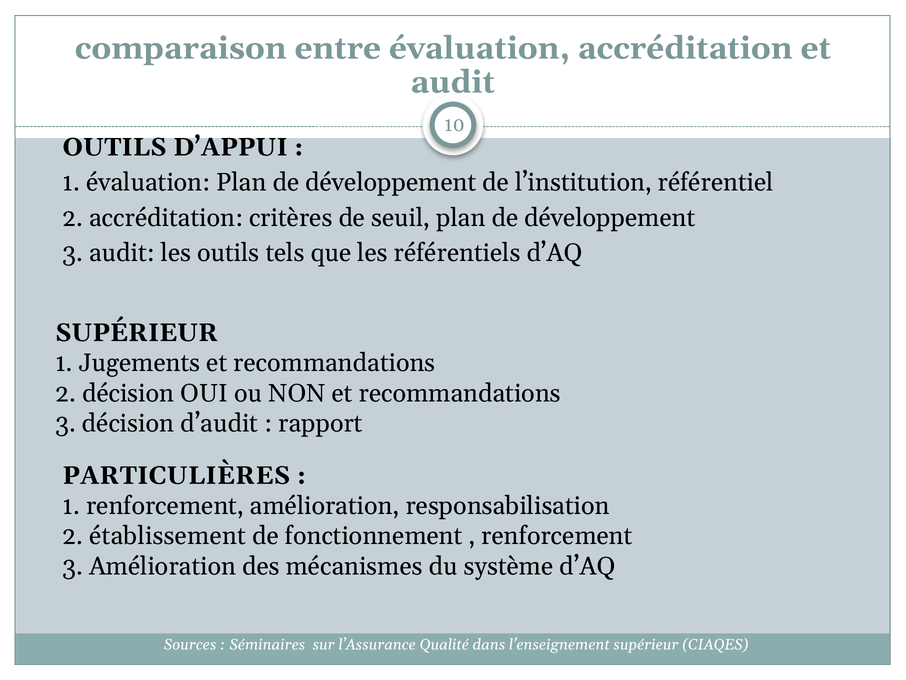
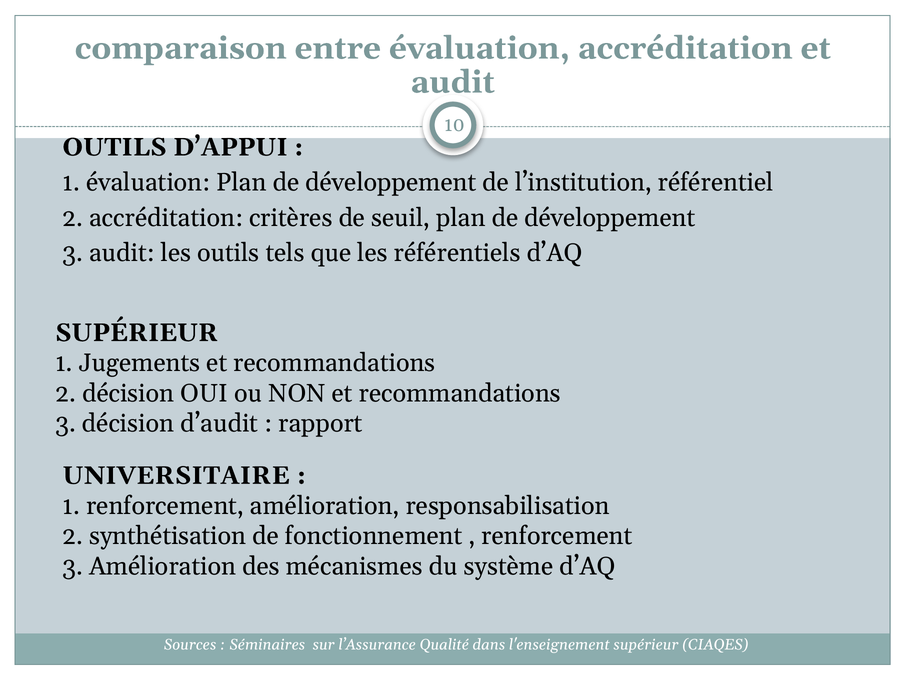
PARTICULIÈRES: PARTICULIÈRES -> UNIVERSITAIRE
établissement: établissement -> synthétisation
